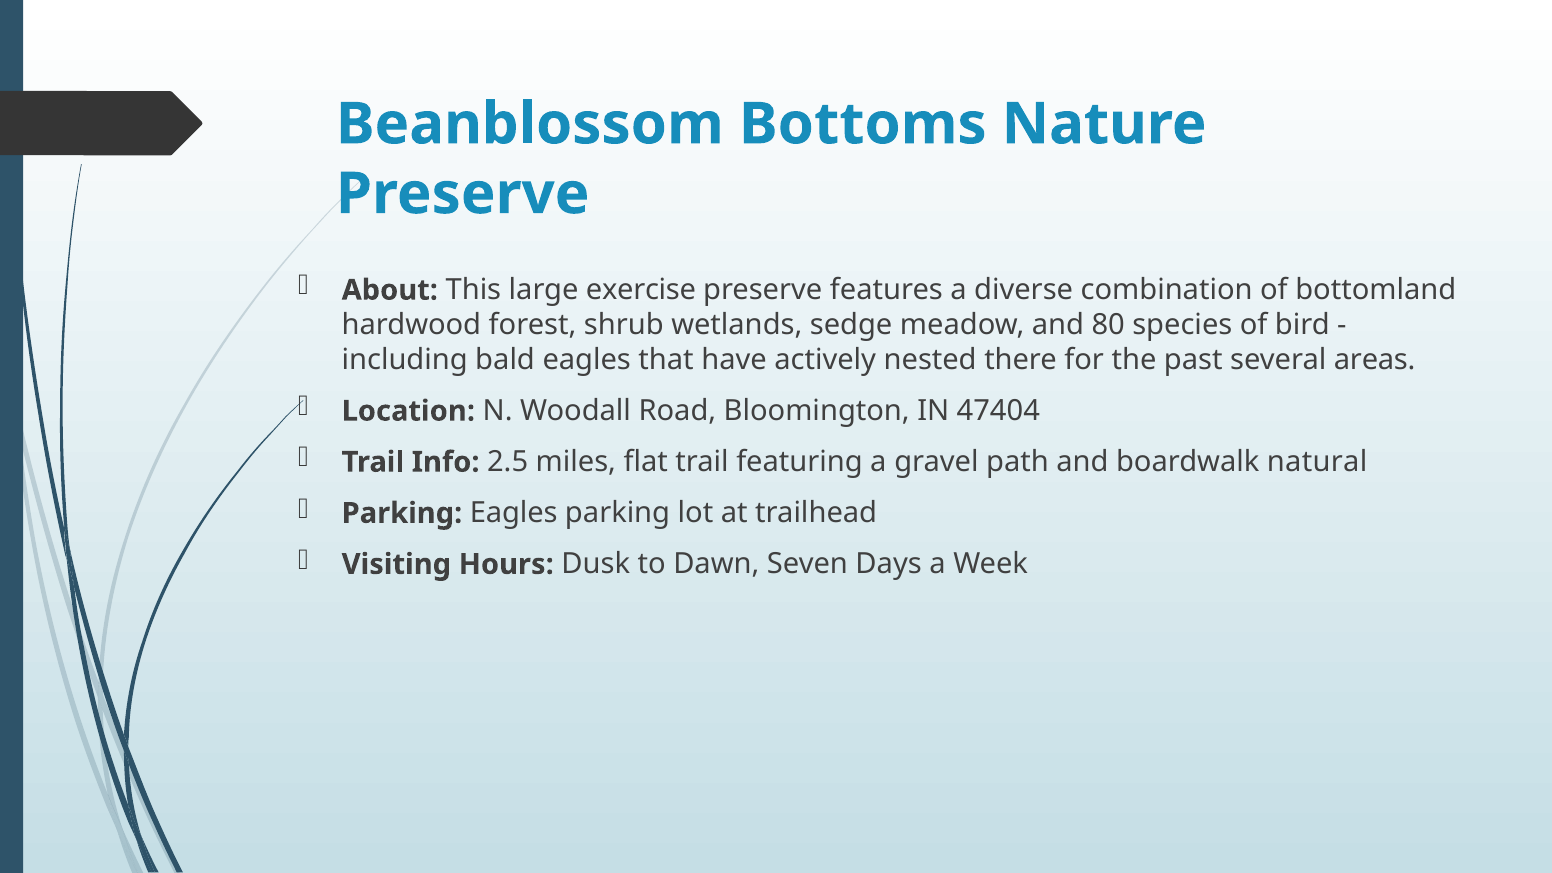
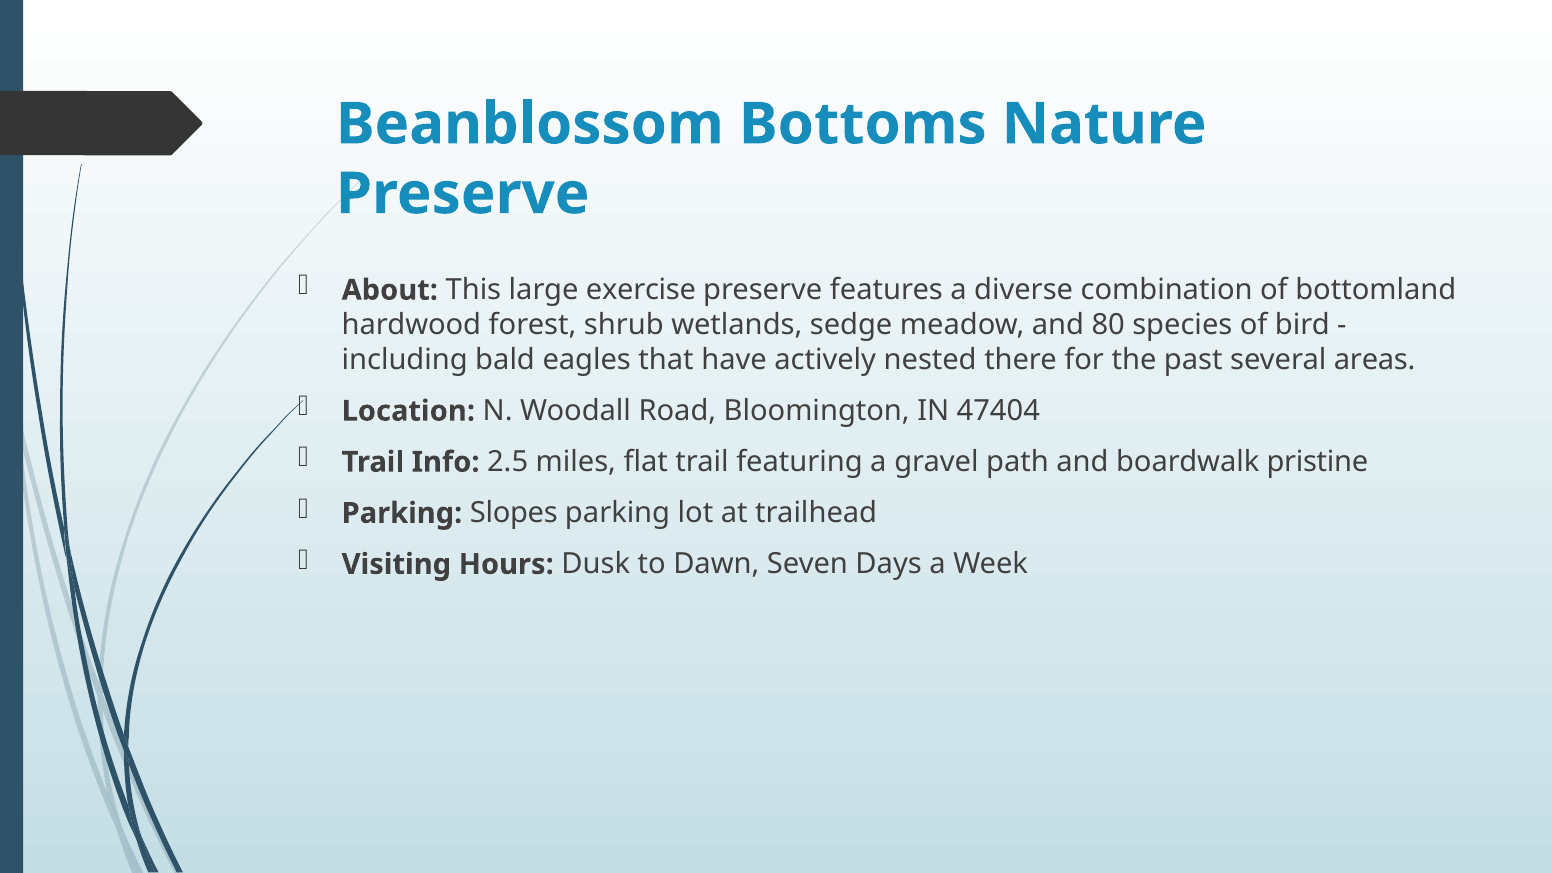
natural: natural -> pristine
Parking Eagles: Eagles -> Slopes
